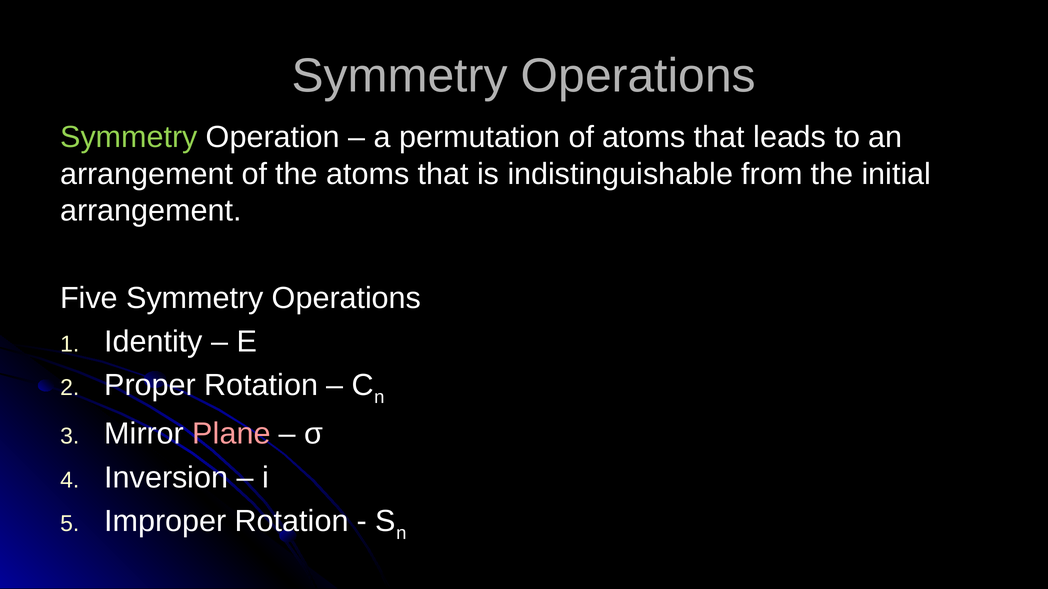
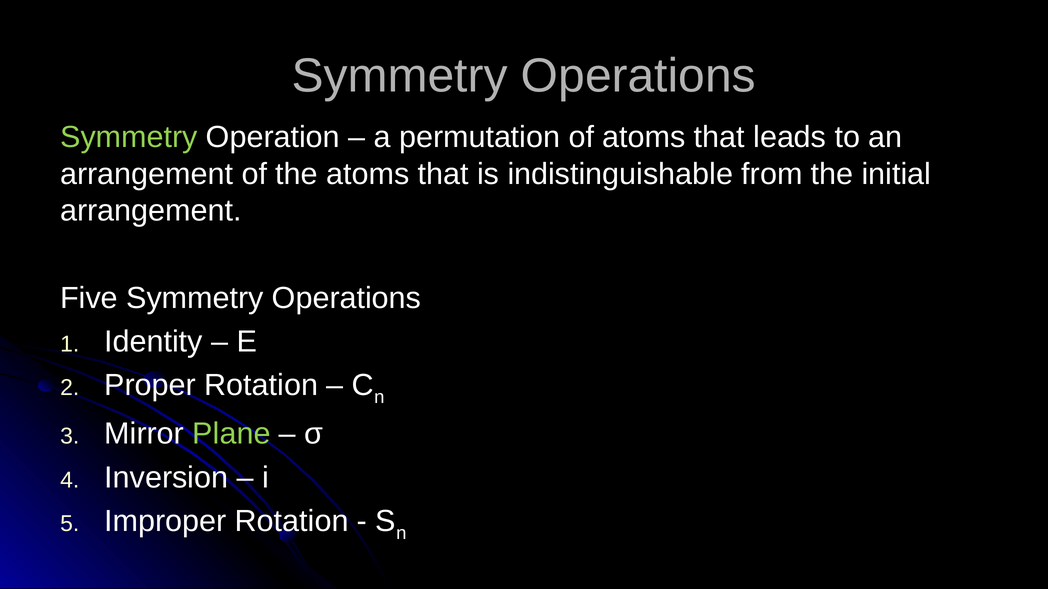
Plane colour: pink -> light green
